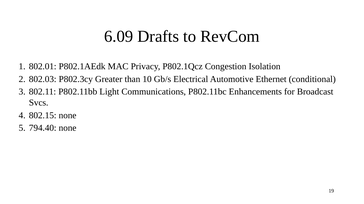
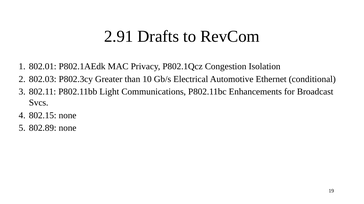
6.09: 6.09 -> 2.91
794.40: 794.40 -> 802.89
